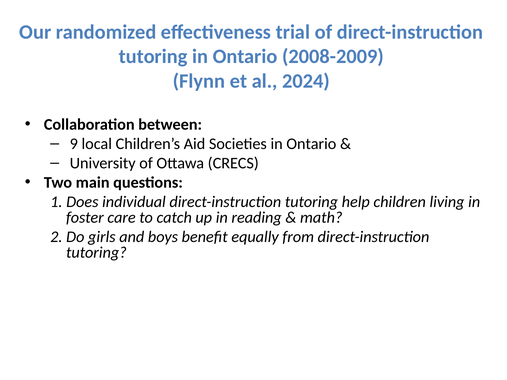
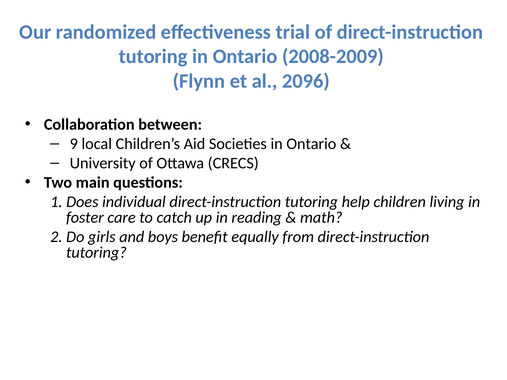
2024: 2024 -> 2096
